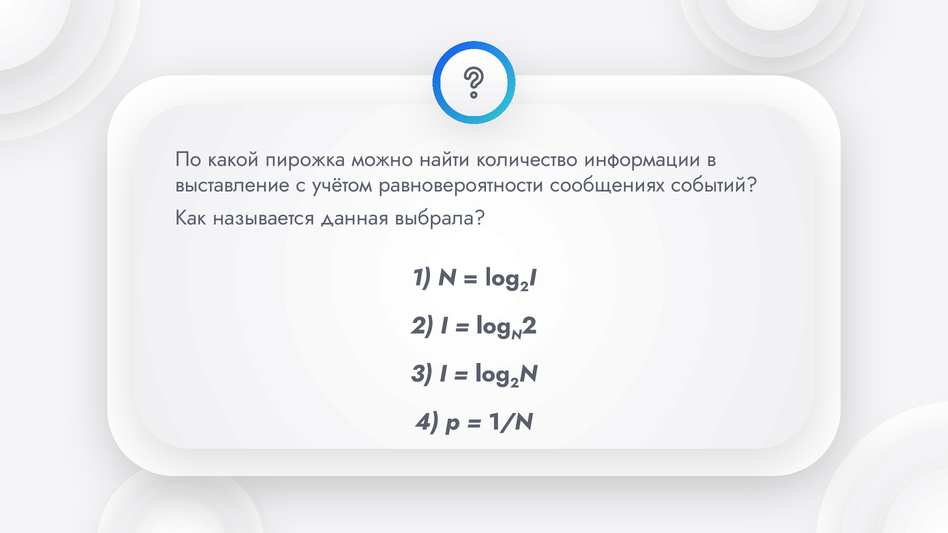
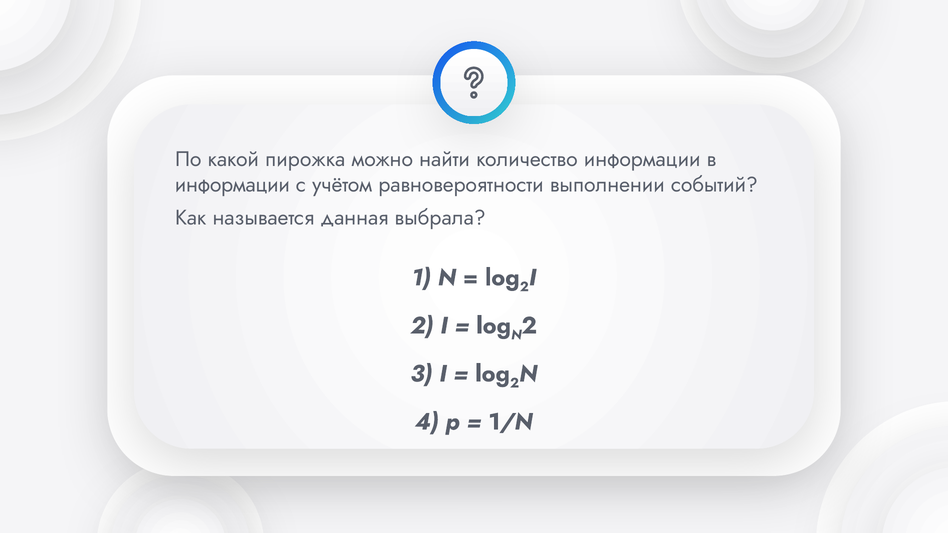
выставление at (232, 185): выставление -> информации
сообщениях: сообщениях -> выполнении
